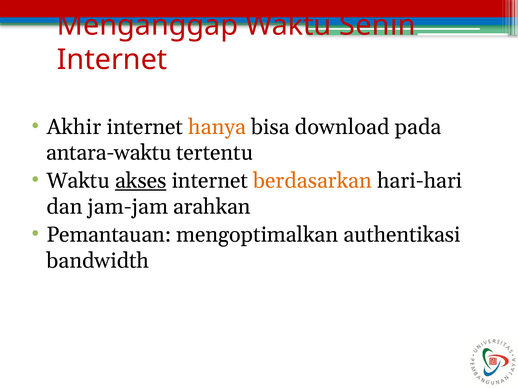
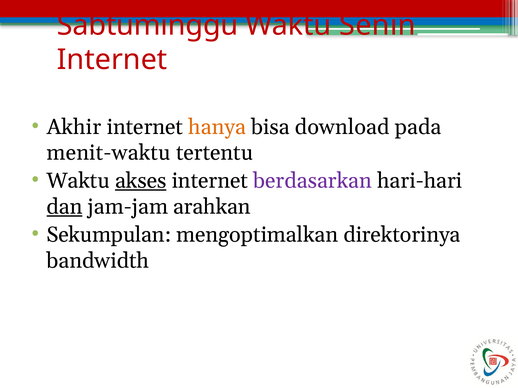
Menganggap: Menganggap -> Sabtuminggu
antara-waktu: antara-waktu -> menit-waktu
berdasarkan colour: orange -> purple
dan underline: none -> present
Pemantauan: Pemantauan -> Sekumpulan
authentikasi: authentikasi -> direktorinya
